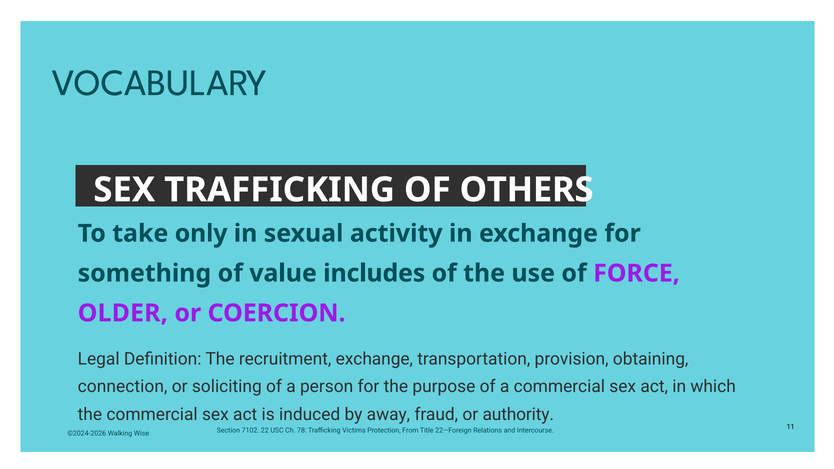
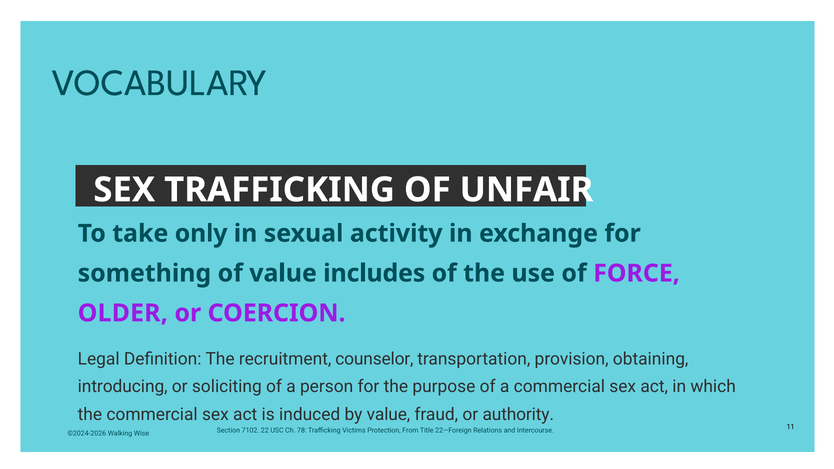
OTHERS: OTHERS -> UNFAIR
recruitment exchange: exchange -> counselor
connection: connection -> introducing
by away: away -> value
